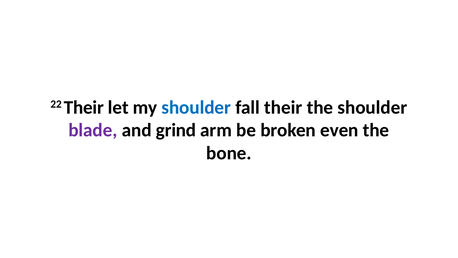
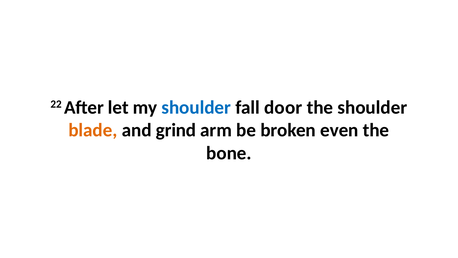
22 Their: Their -> After
fall their: their -> door
blade colour: purple -> orange
